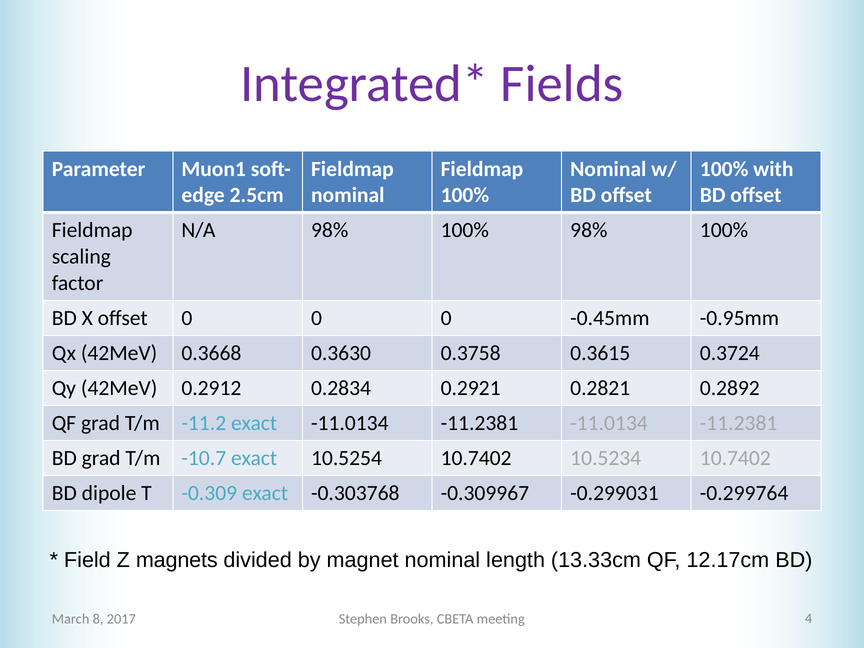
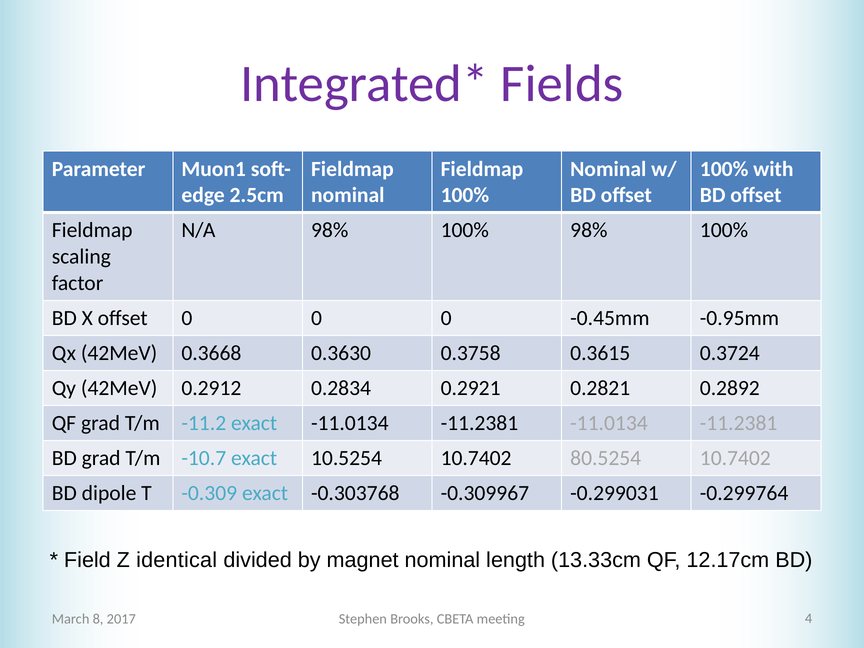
10.5234: 10.5234 -> 80.5254
magnets: magnets -> identical
